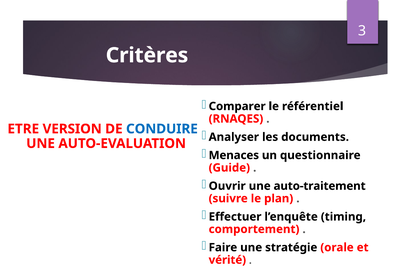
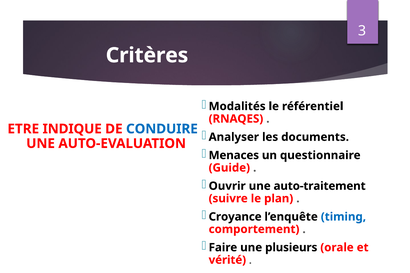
Comparer: Comparer -> Modalités
VERSION: VERSION -> INDIQUE
Effectuer: Effectuer -> Croyance
timing colour: black -> blue
stratégie: stratégie -> plusieurs
